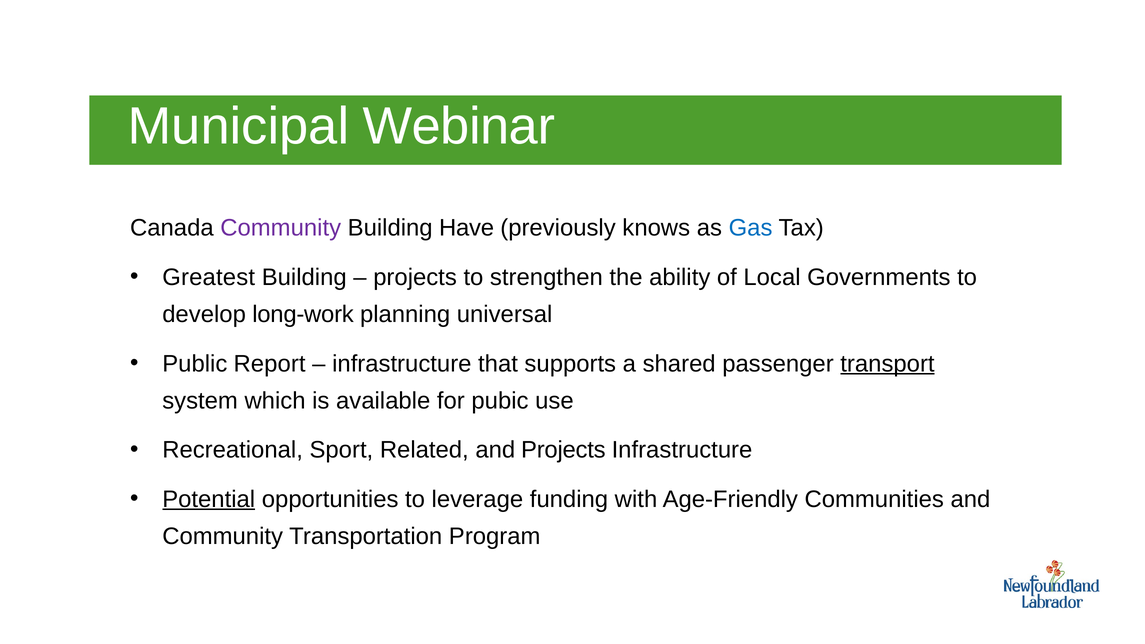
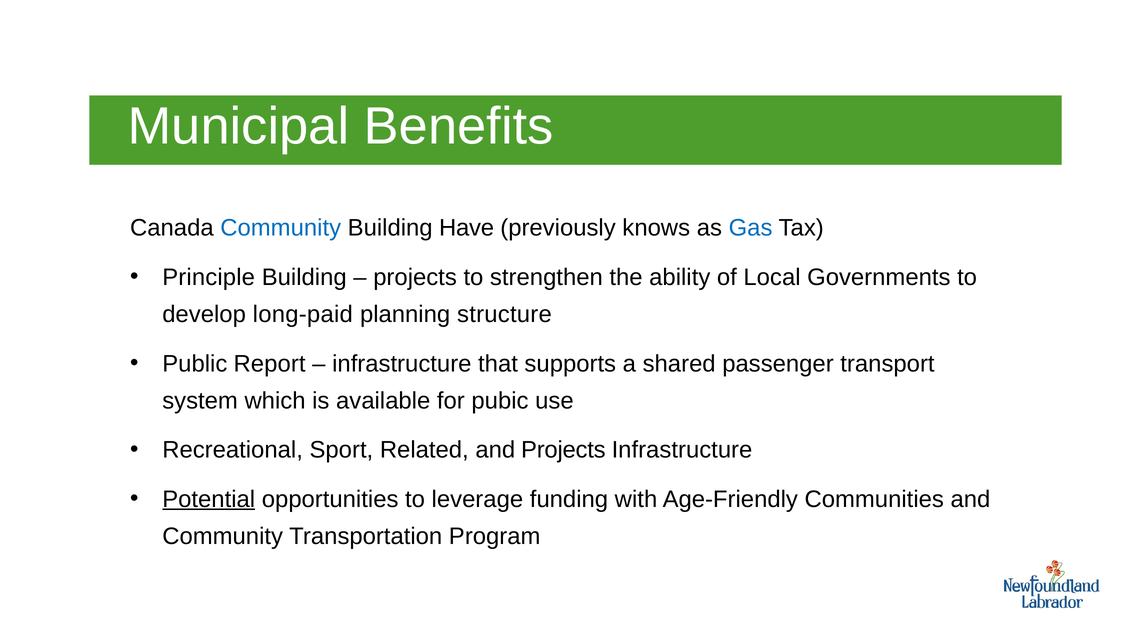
Webinar: Webinar -> Benefits
Community at (281, 228) colour: purple -> blue
Greatest: Greatest -> Principle
long-work: long-work -> long-paid
universal: universal -> structure
transport underline: present -> none
